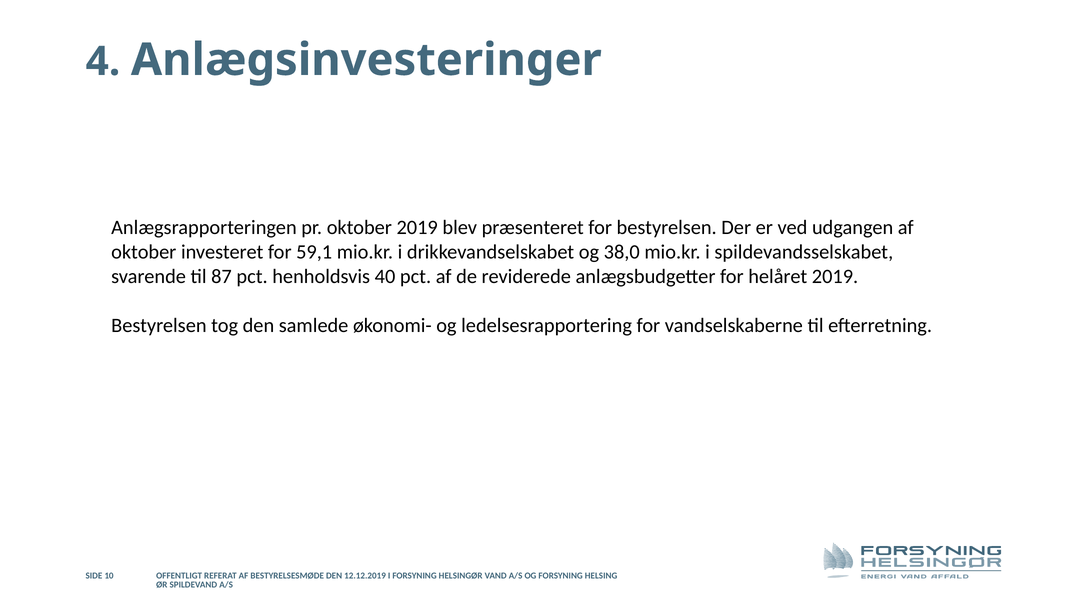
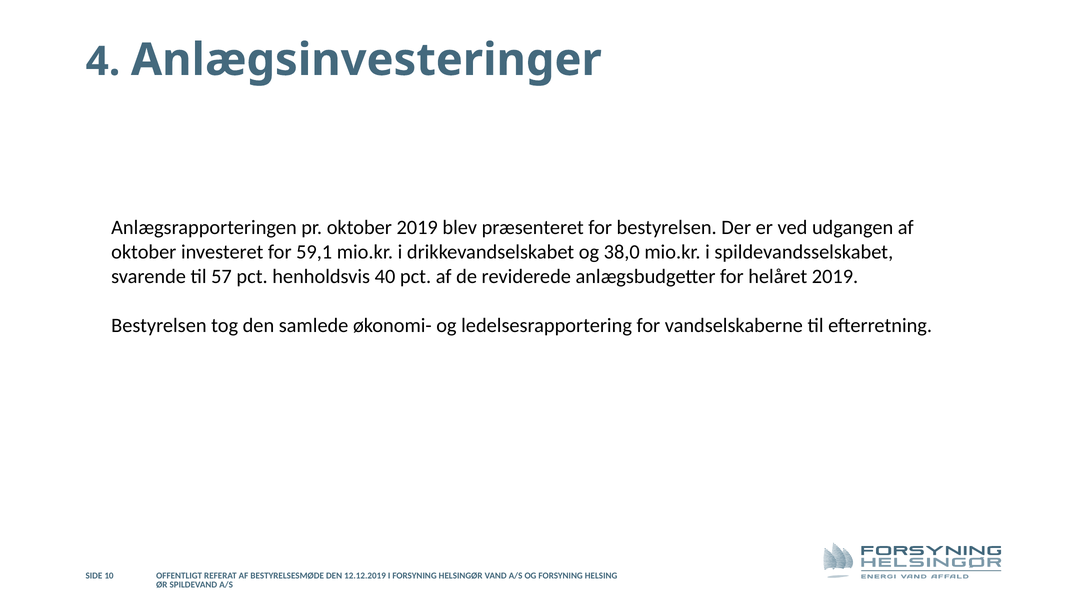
87: 87 -> 57
